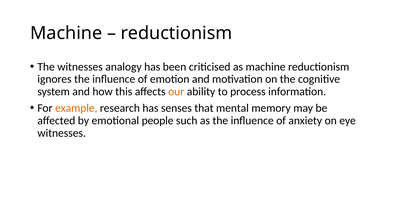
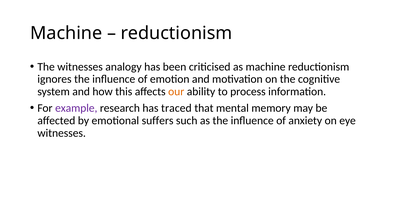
example colour: orange -> purple
senses: senses -> traced
people: people -> suffers
